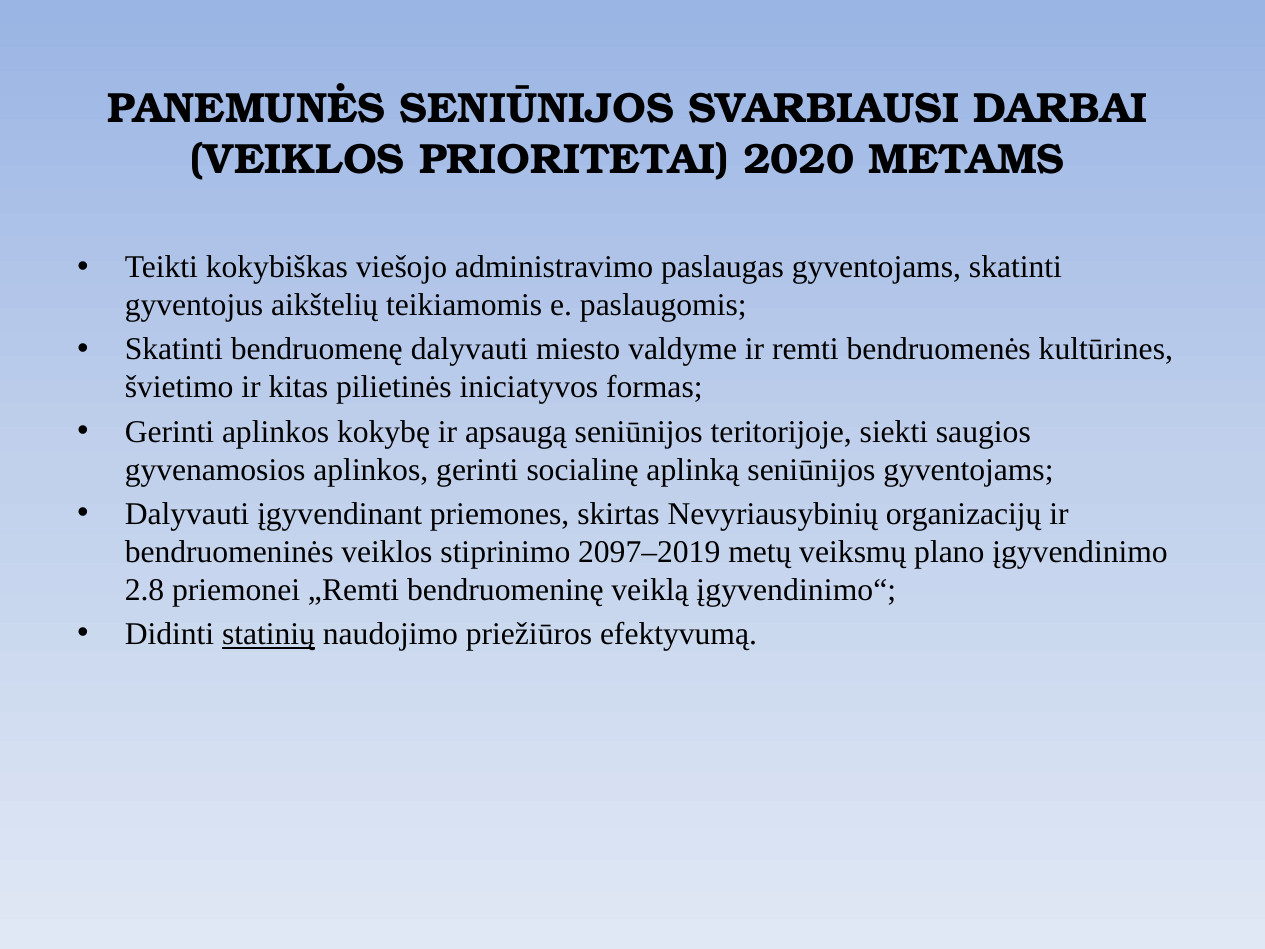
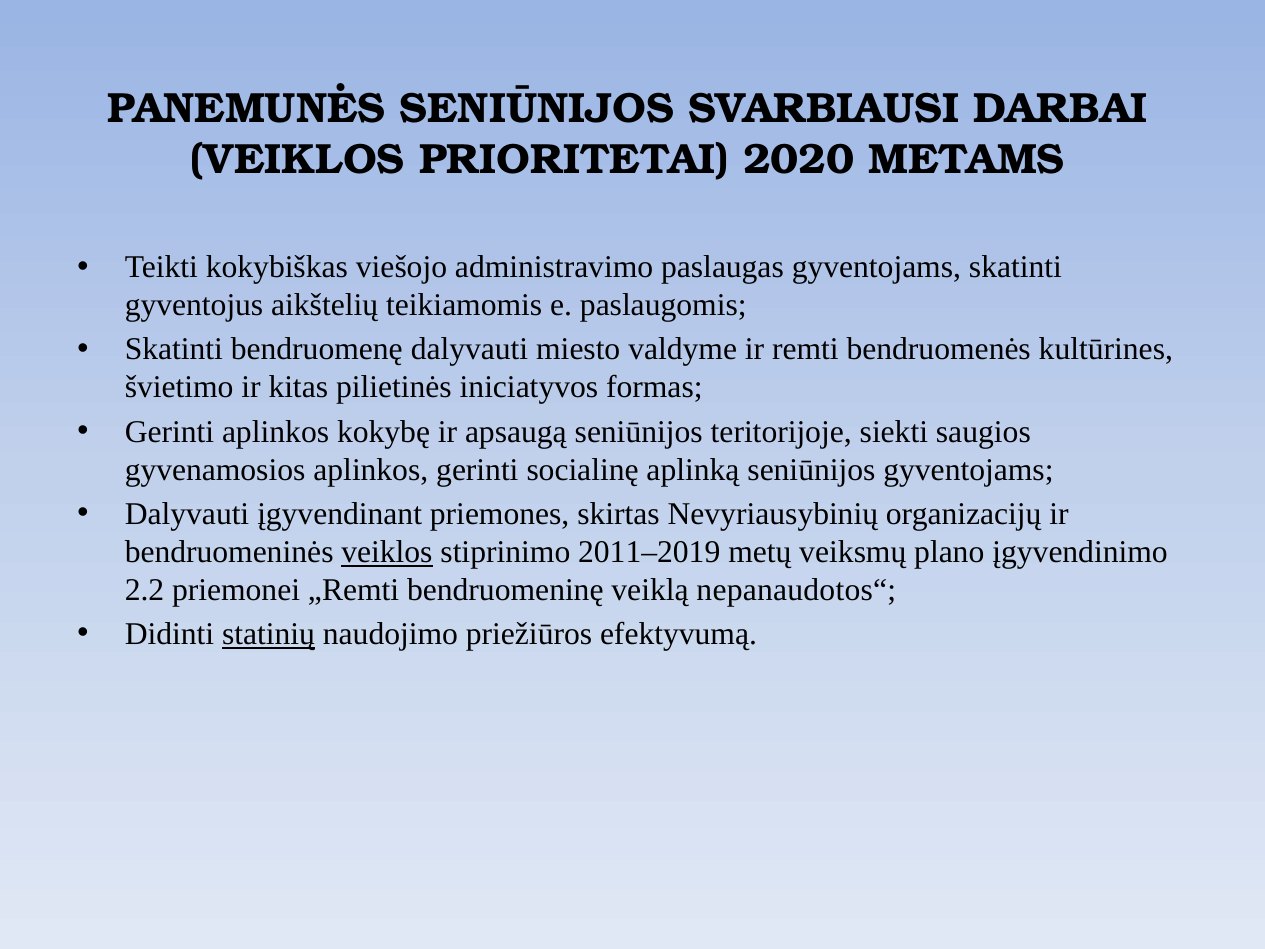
veiklos at (387, 552) underline: none -> present
2097–2019: 2097–2019 -> 2011–2019
2.8: 2.8 -> 2.2
įgyvendinimo“: įgyvendinimo“ -> nepanaudotos“
